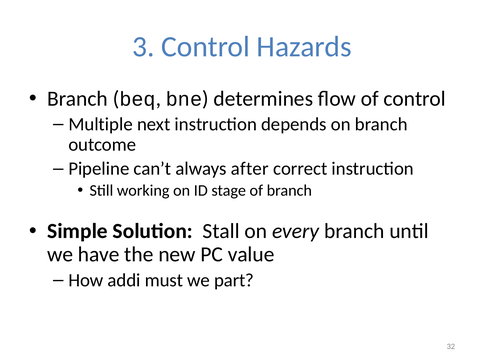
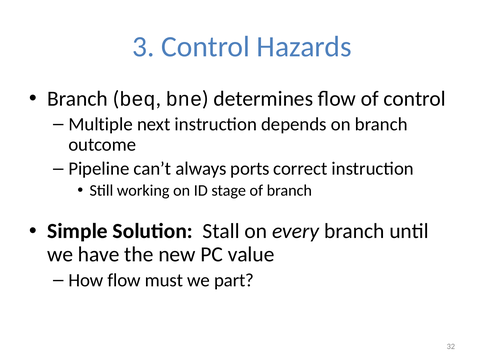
after: after -> ports
How addi: addi -> flow
